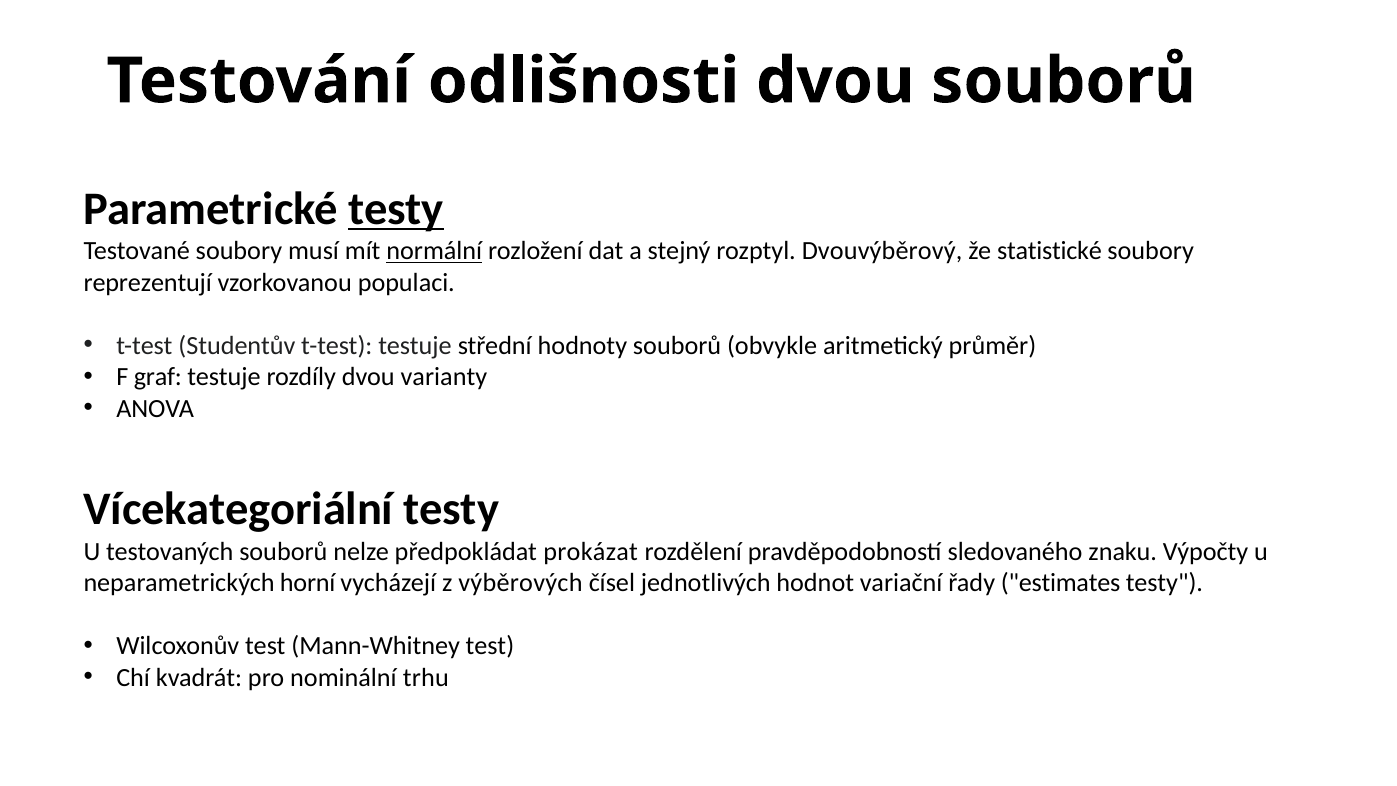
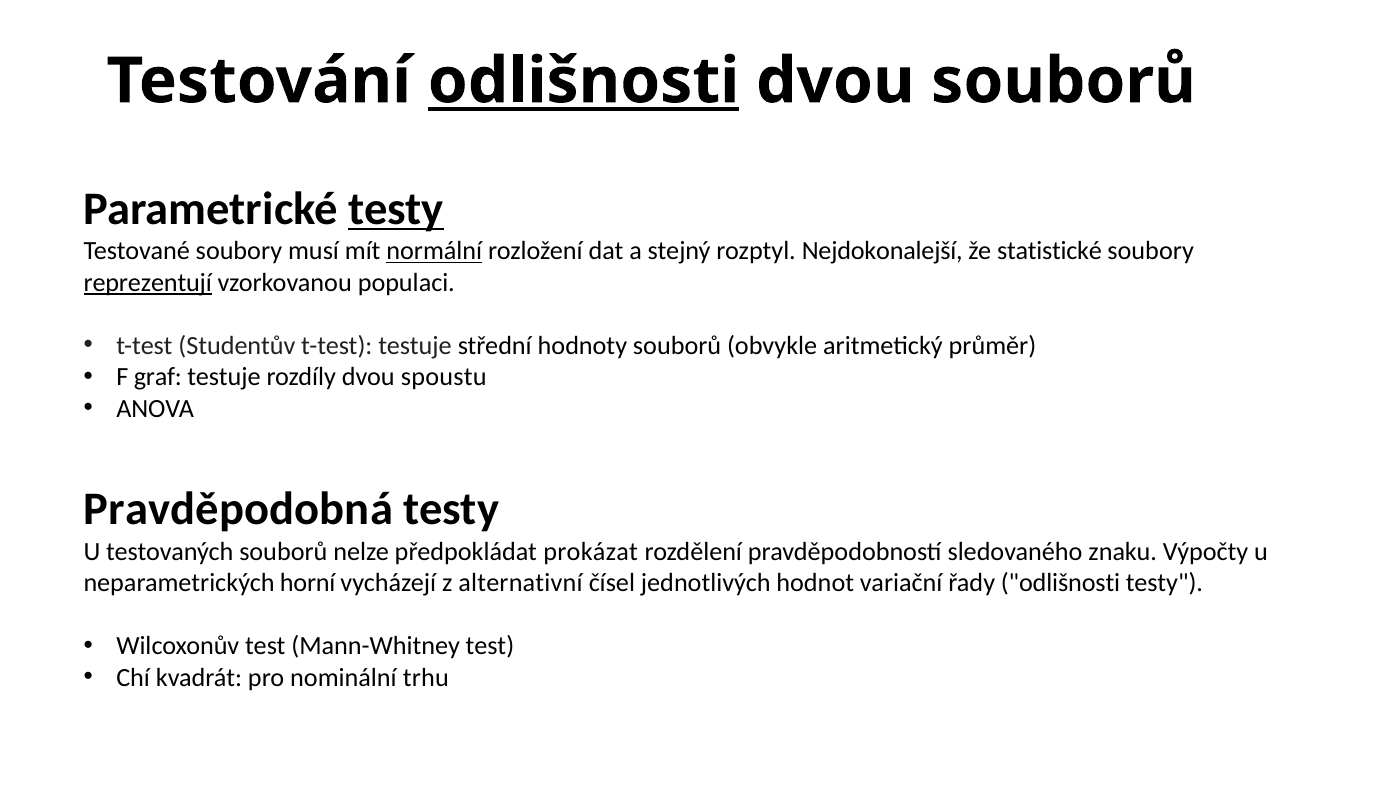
odlišnosti at (584, 81) underline: none -> present
Dvouvýběrový: Dvouvýběrový -> Nejdokonalejší
reprezentují underline: none -> present
varianty: varianty -> spoustu
Vícekategoriální: Vícekategoriální -> Pravděpodobná
výběrových: výběrových -> alternativní
řady estimates: estimates -> odlišnosti
